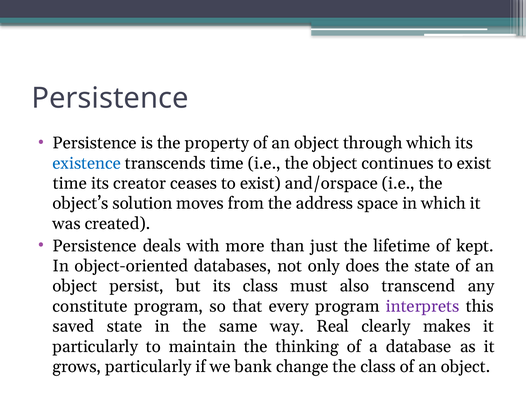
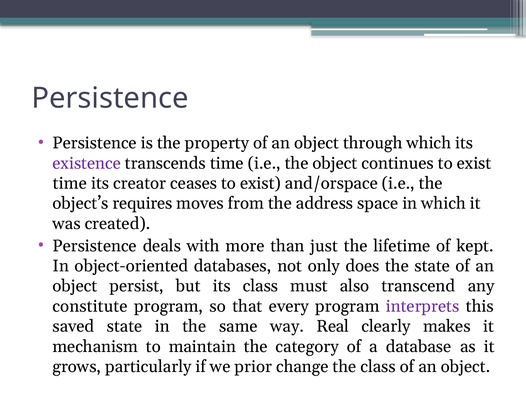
existence colour: blue -> purple
solution: solution -> requires
particularly at (95, 347): particularly -> mechanism
thinking: thinking -> category
bank: bank -> prior
